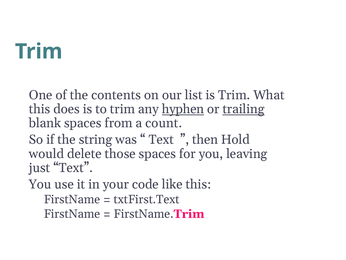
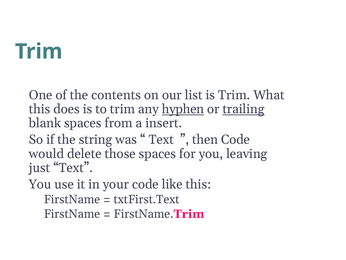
count: count -> insert
then Hold: Hold -> Code
